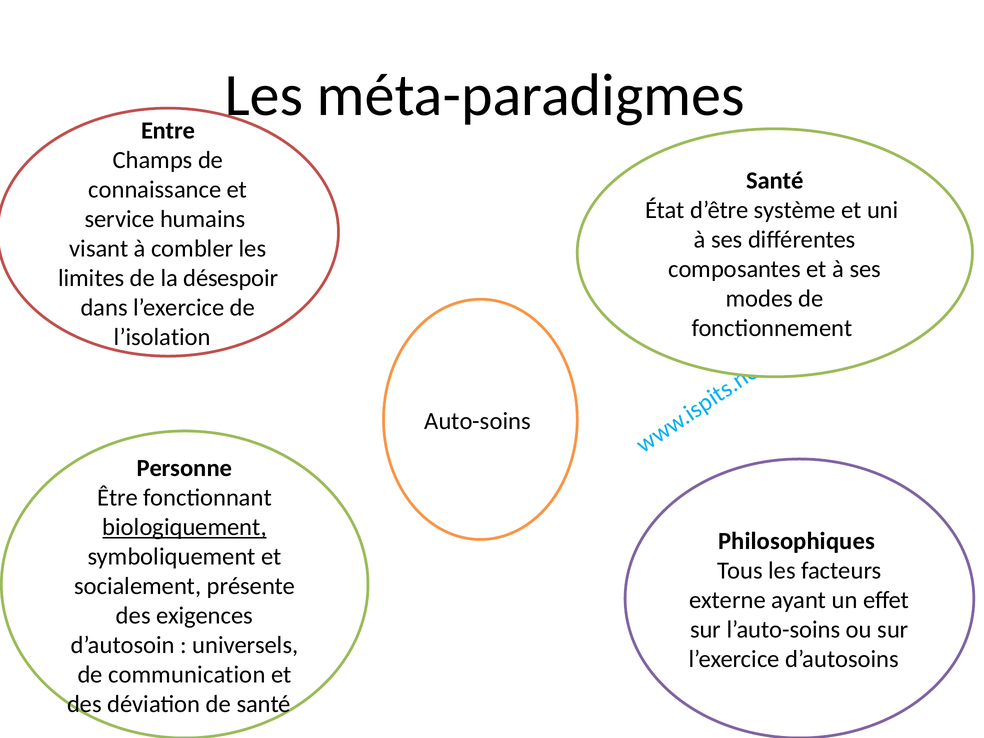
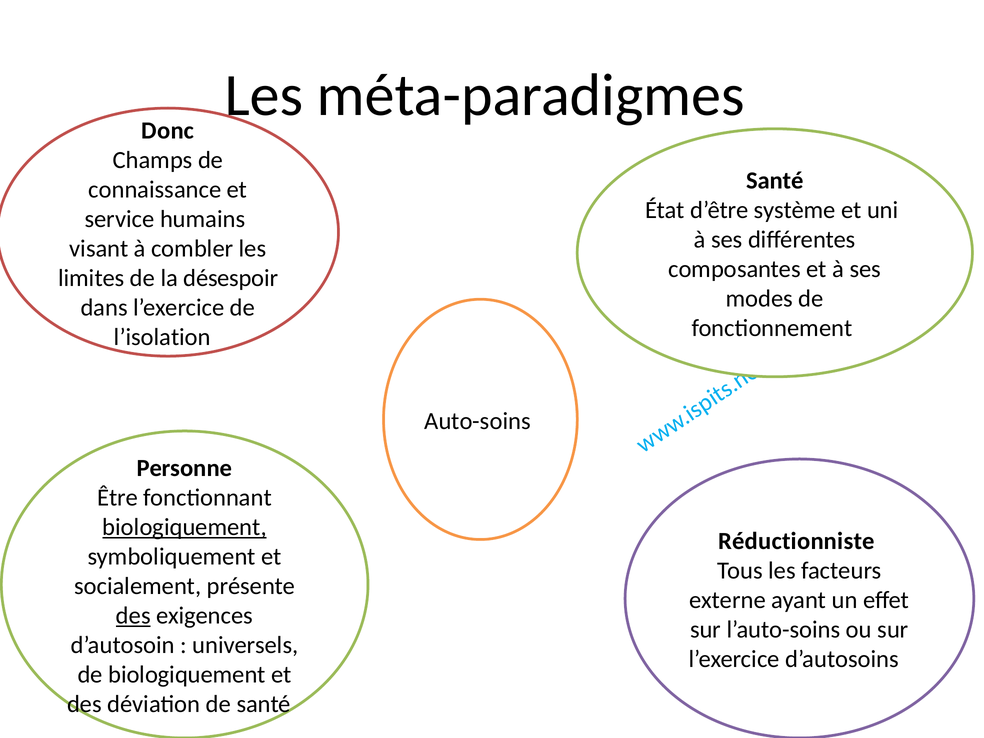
Entre: Entre -> Donc
Philosophiques: Philosophiques -> Réductionniste
des at (133, 616) underline: none -> present
de communication: communication -> biologiquement
